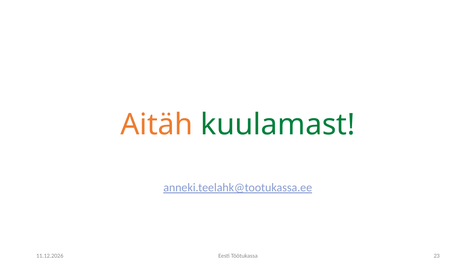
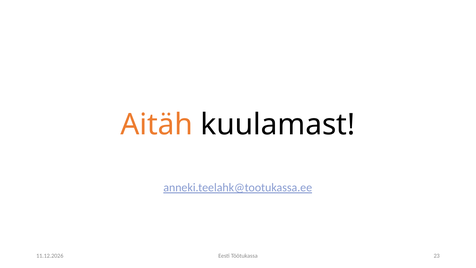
kuulamast colour: green -> black
